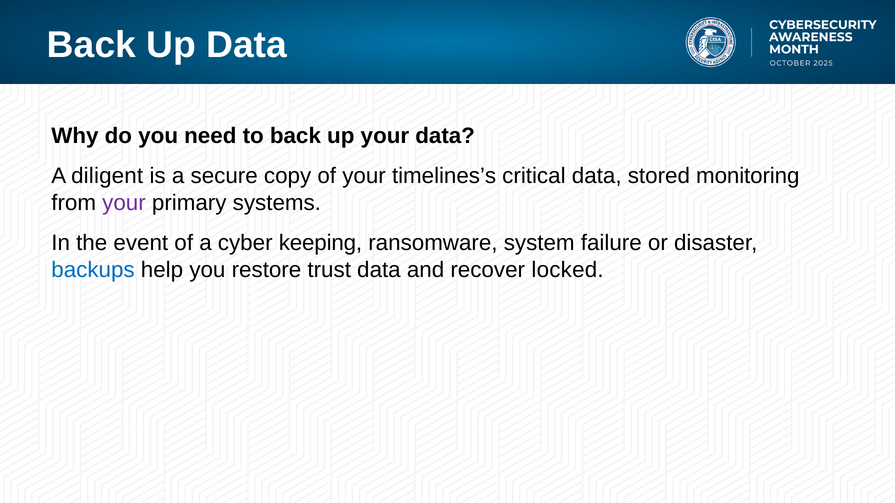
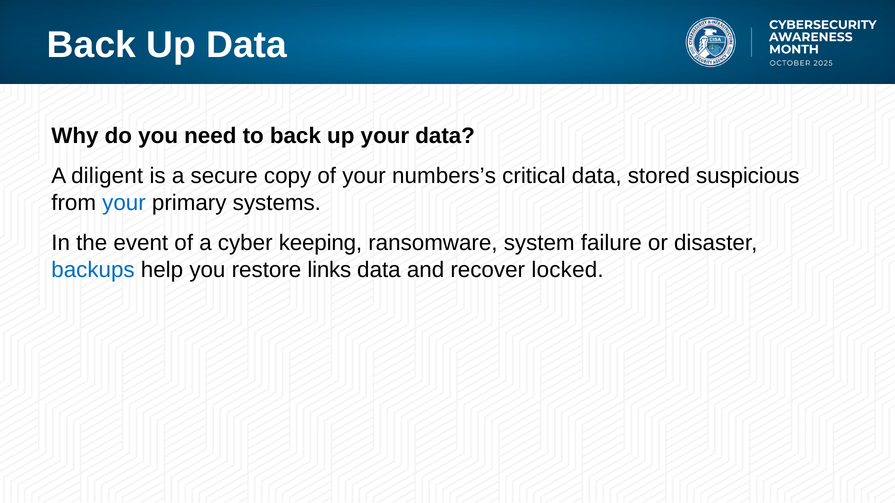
timelines’s: timelines’s -> numbers’s
monitoring: monitoring -> suspicious
your at (124, 203) colour: purple -> blue
trust: trust -> links
